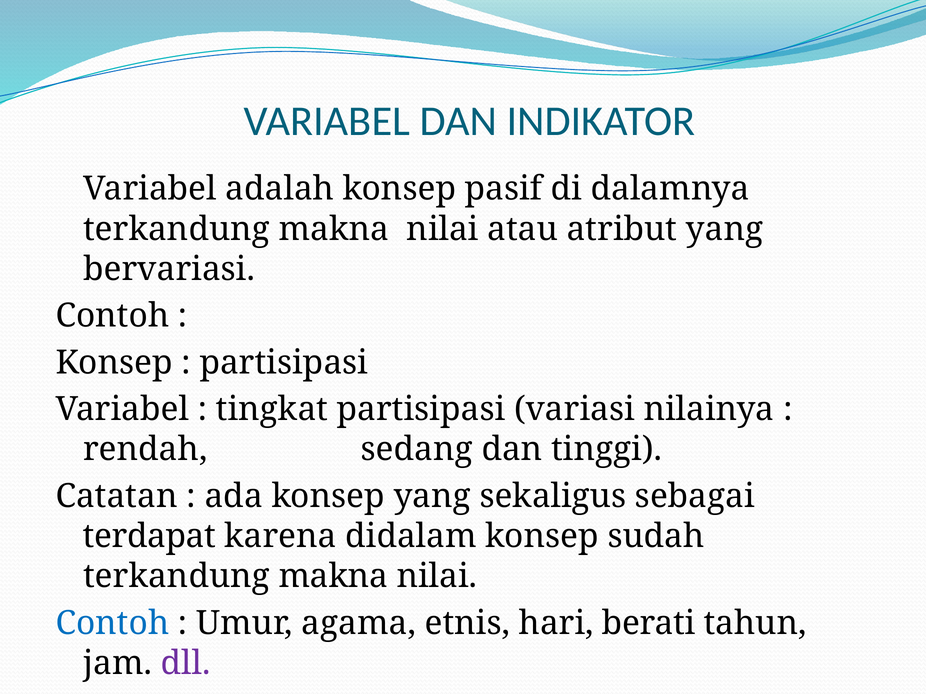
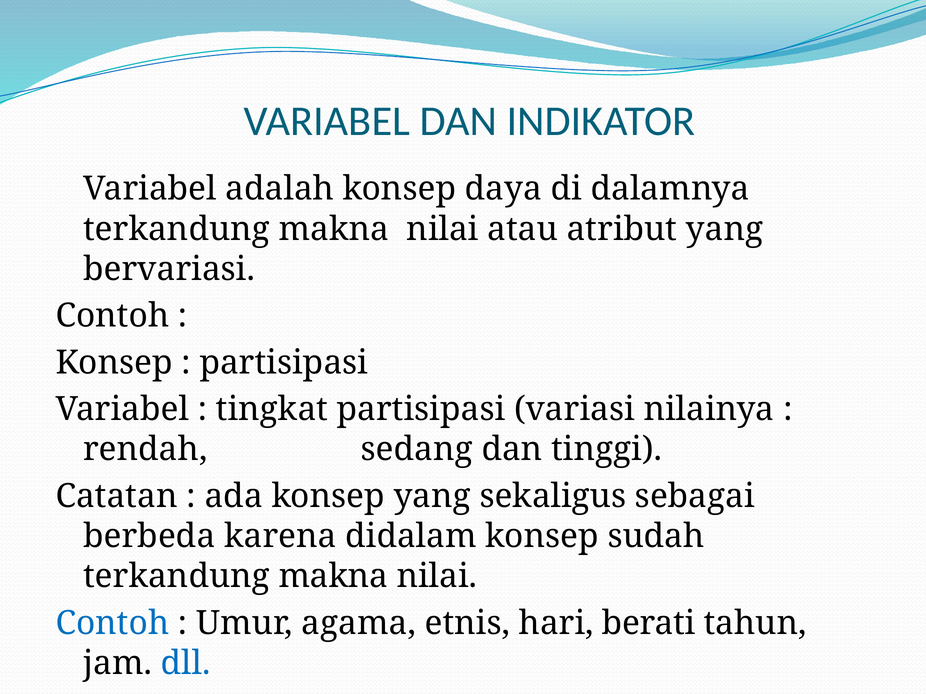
pasif: pasif -> daya
terdapat: terdapat -> berbeda
dll colour: purple -> blue
